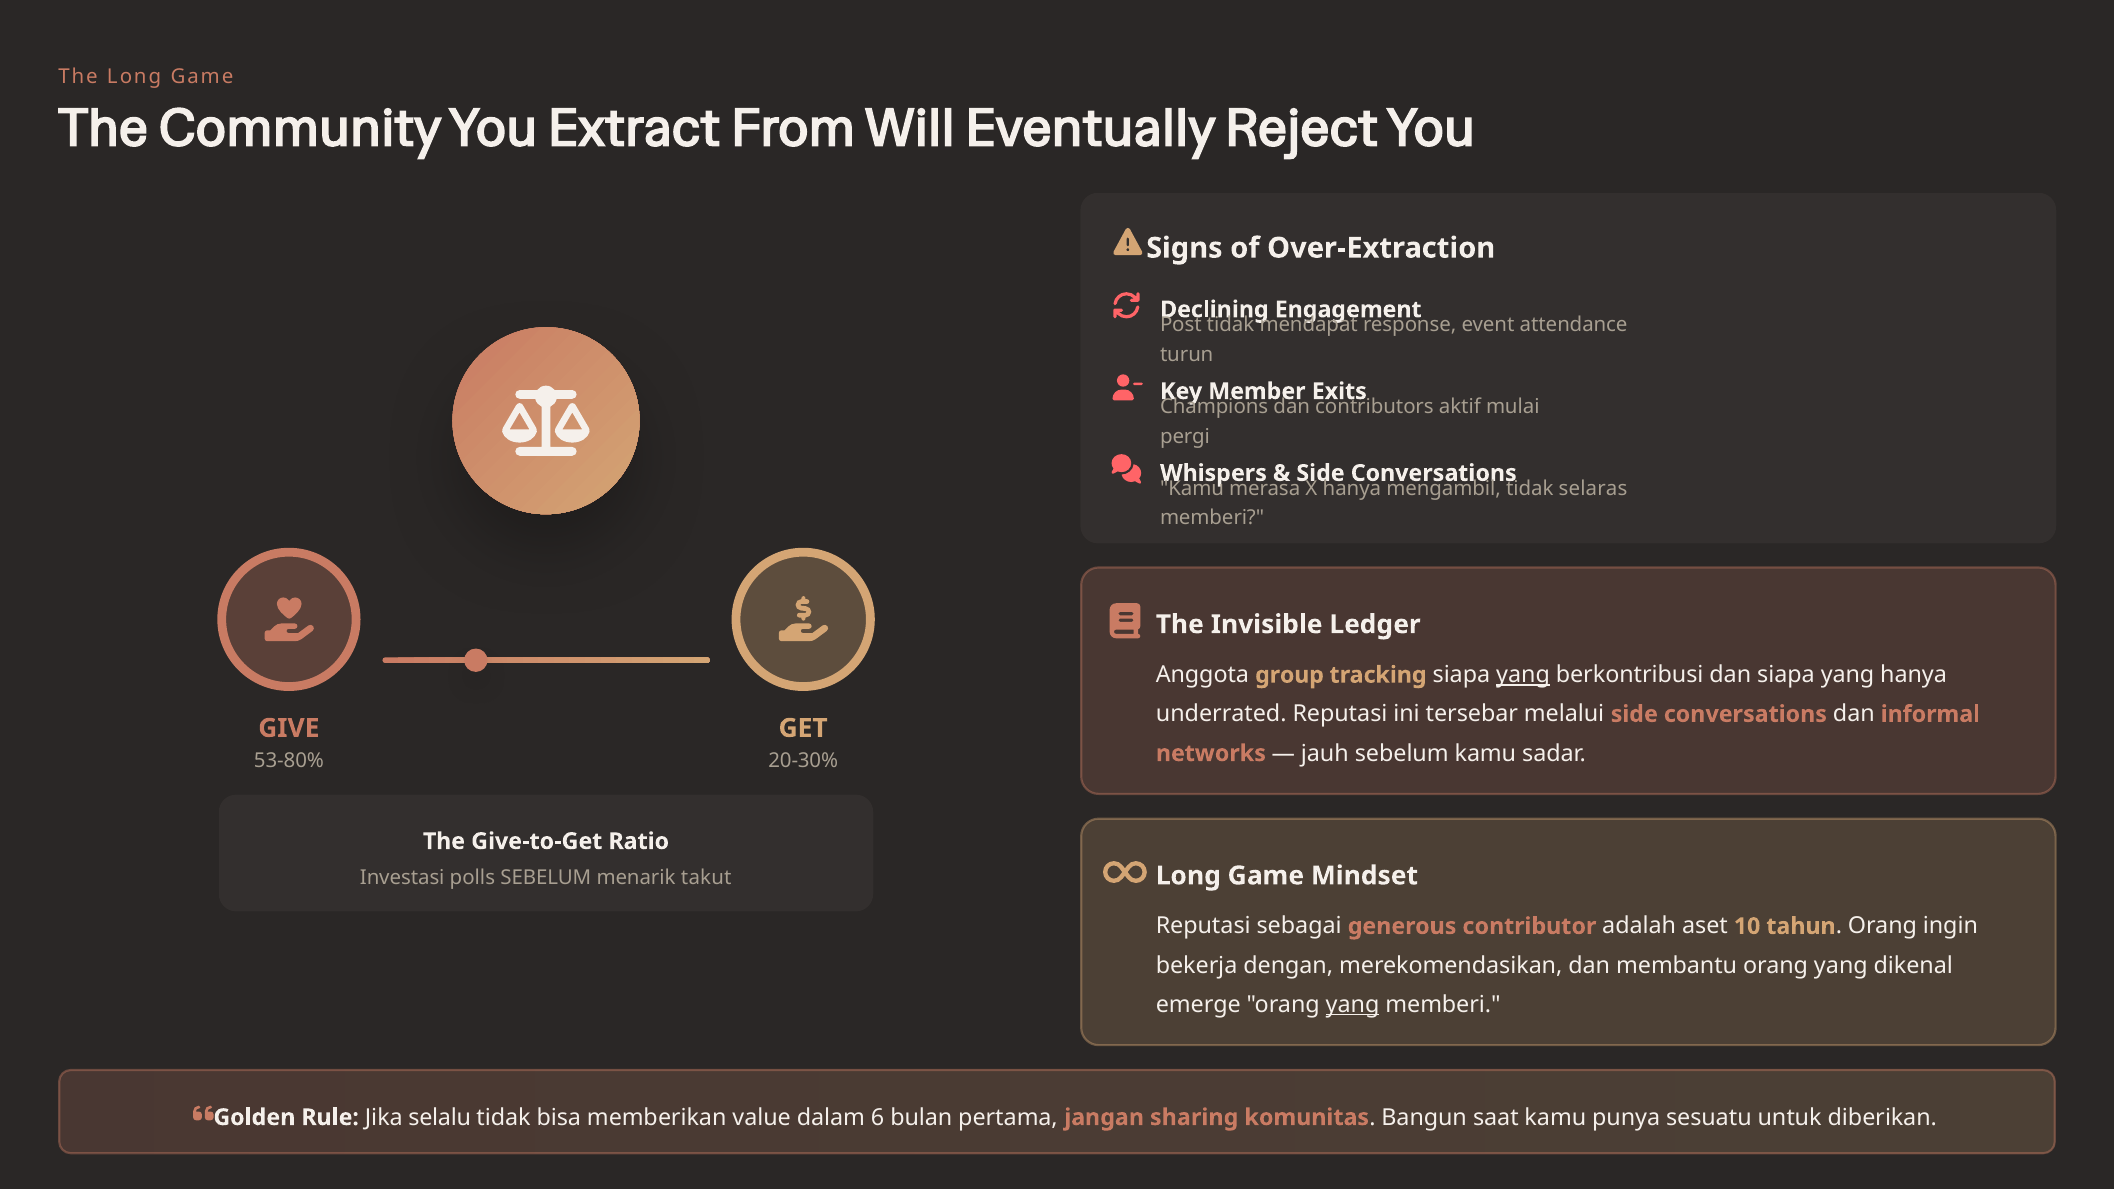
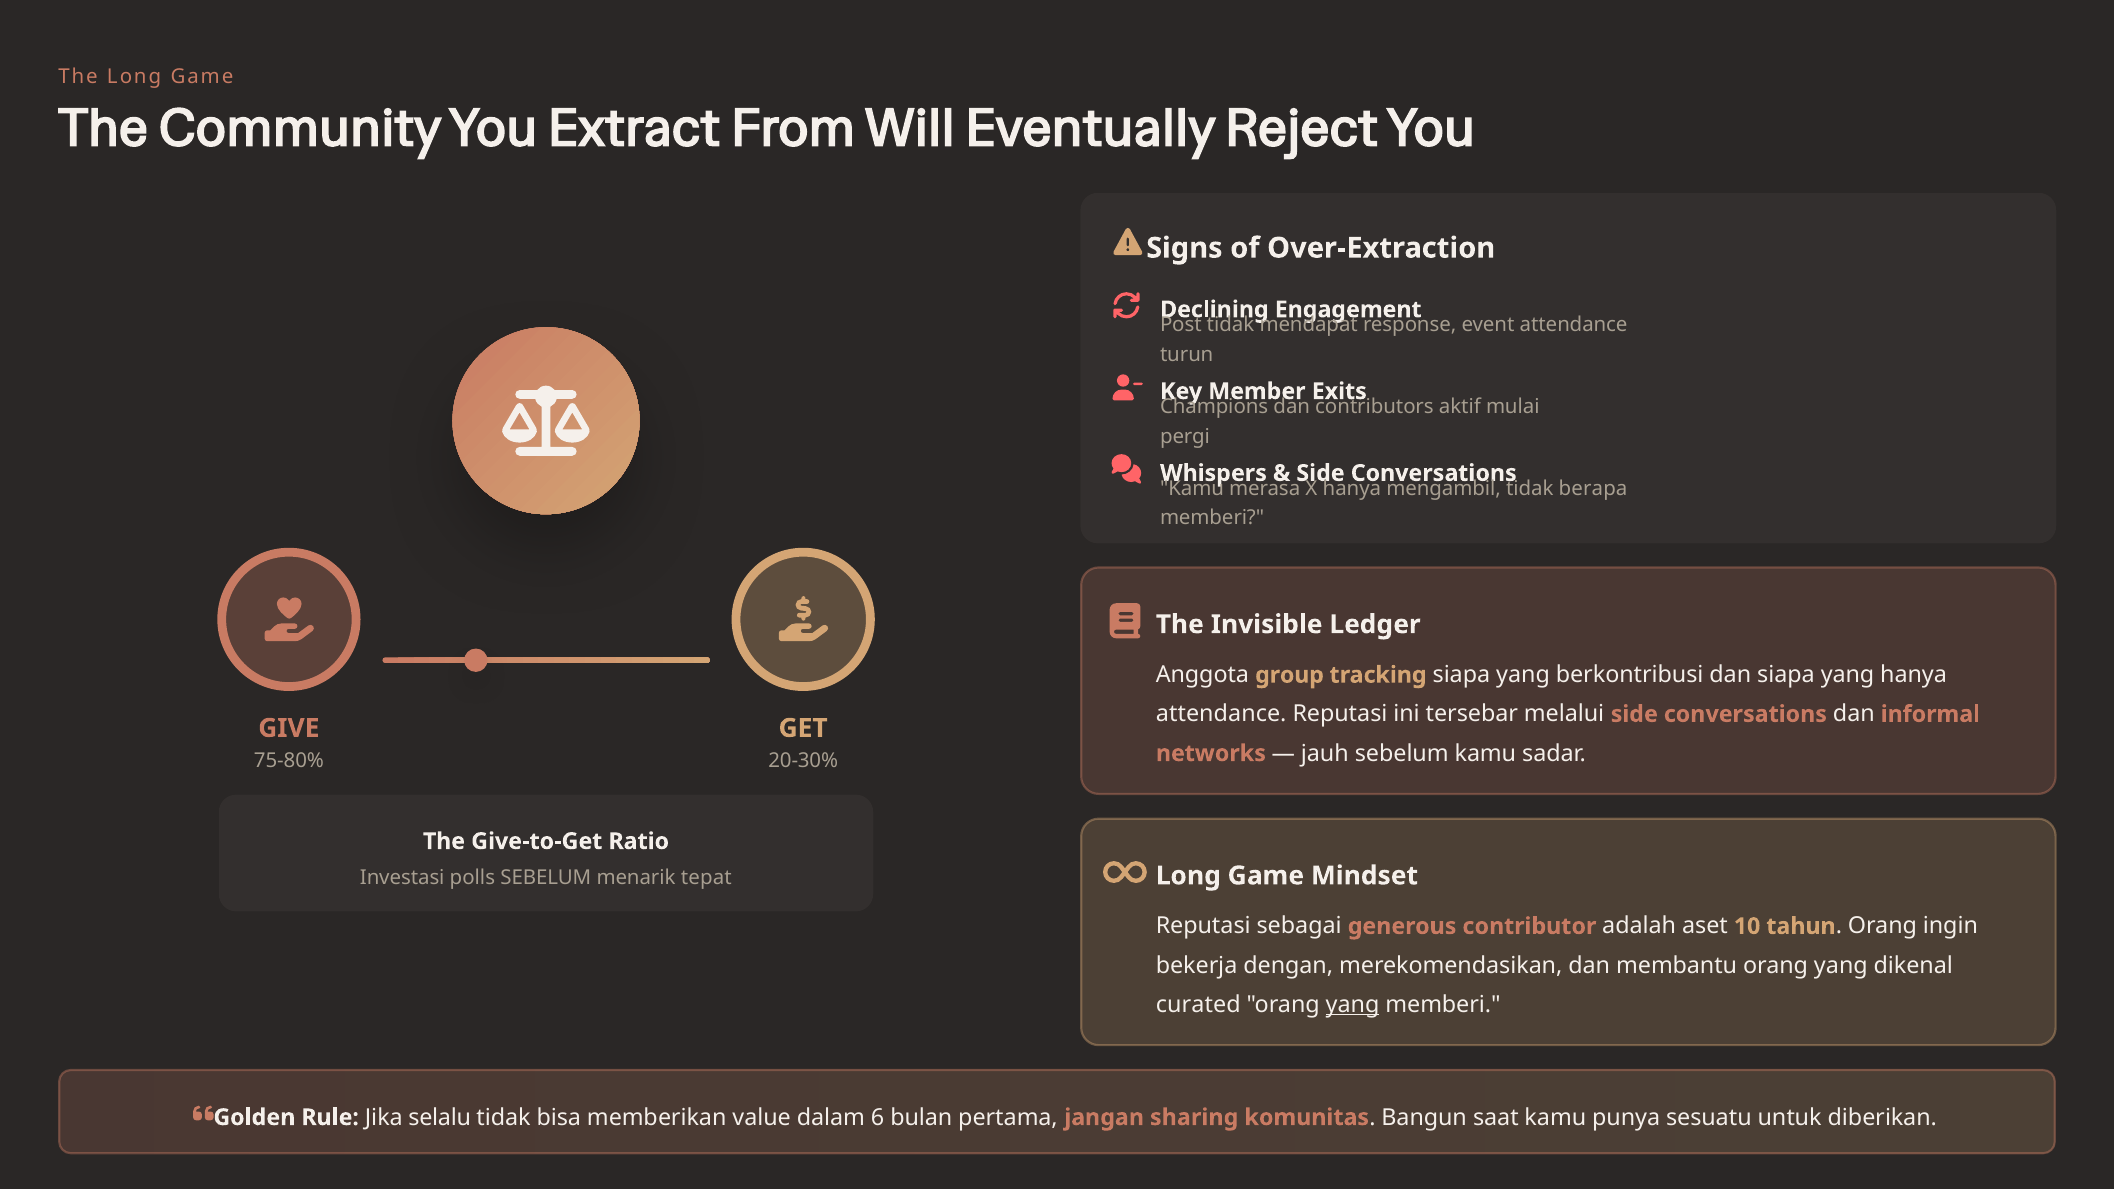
selaras: selaras -> berapa
yang at (1523, 675) underline: present -> none
underrated at (1221, 714): underrated -> attendance
53-80%: 53-80% -> 75-80%
takut: takut -> tepat
emerge: emerge -> curated
